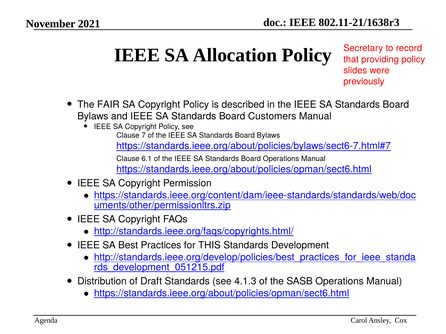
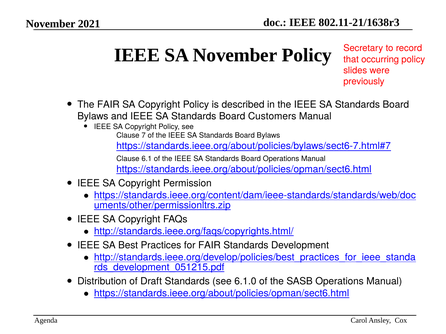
SA Allocation: Allocation -> November
providing: providing -> occurring
for THIS: THIS -> FAIR
4.1.3: 4.1.3 -> 6.1.0
